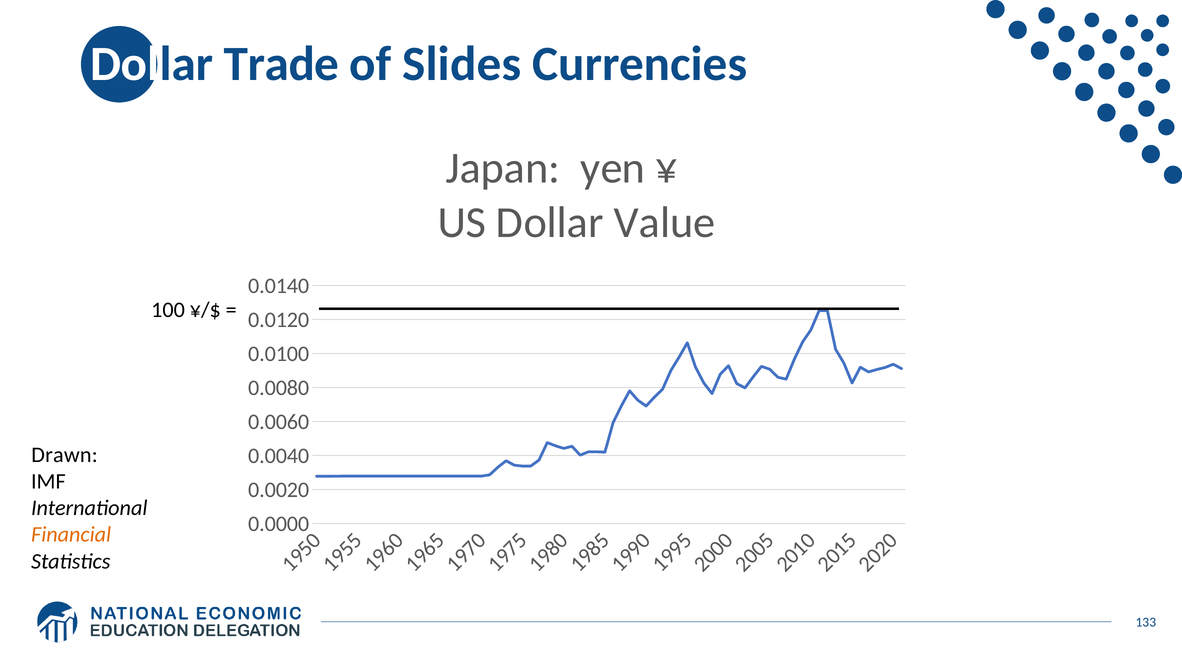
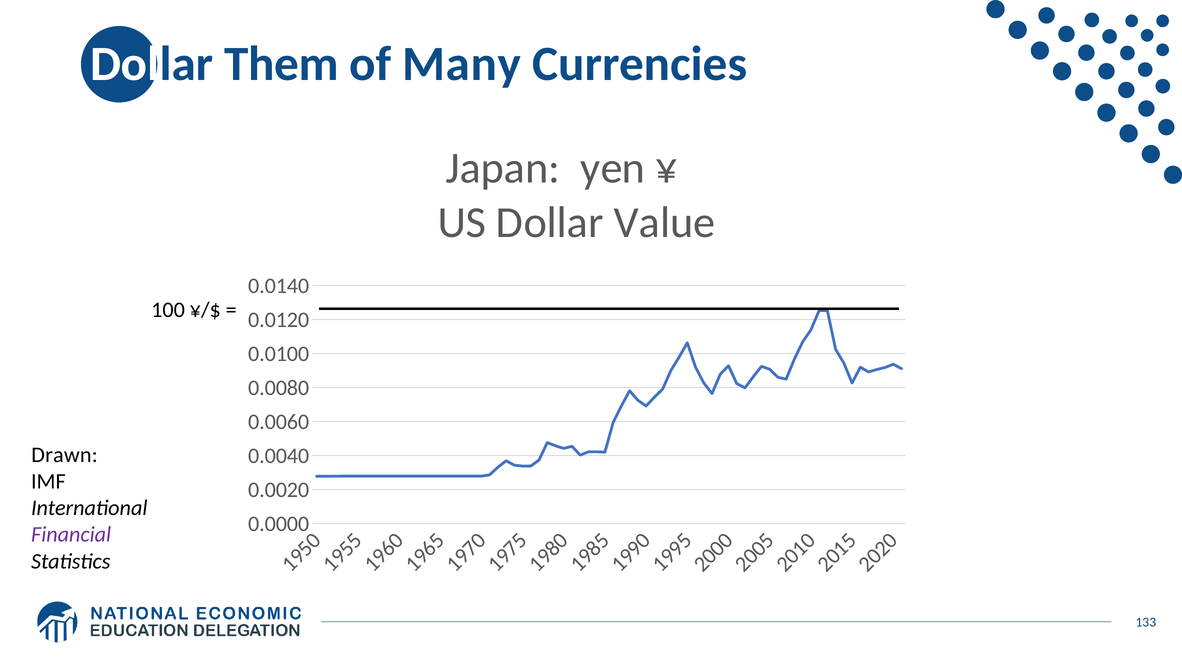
Trade: Trade -> Them
Slides: Slides -> Many
Financial colour: orange -> purple
